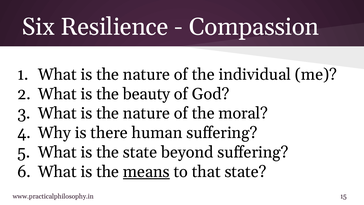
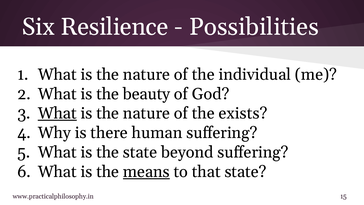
Compassion: Compassion -> Possibilities
What at (57, 113) underline: none -> present
moral: moral -> exists
